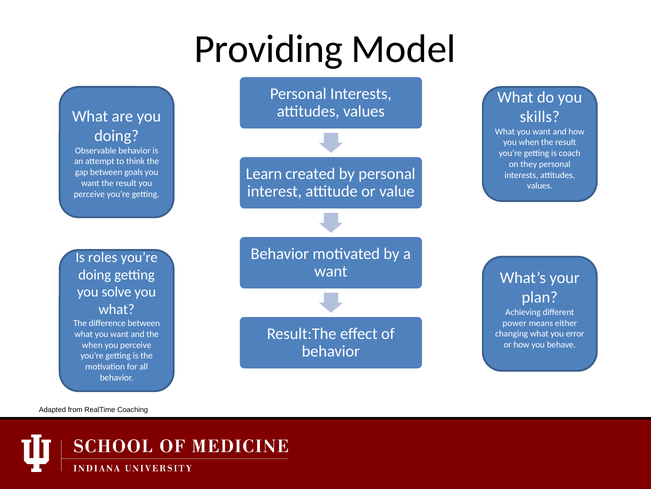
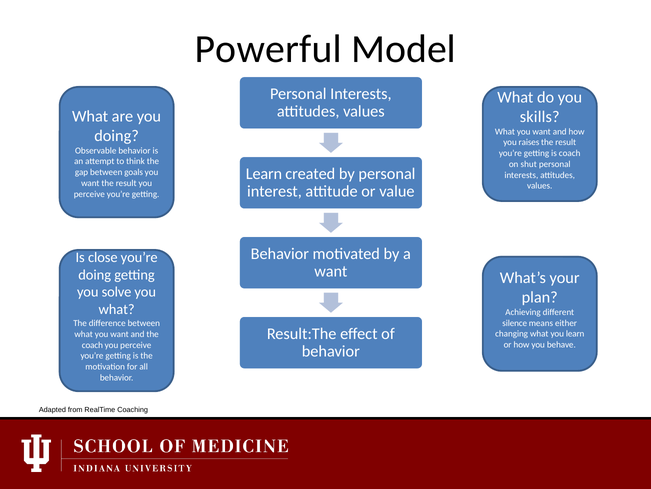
Providing: Providing -> Powerful
you when: when -> raises
they: they -> shut
roles: roles -> close
power: power -> silence
you error: error -> learn
when at (92, 345): when -> coach
